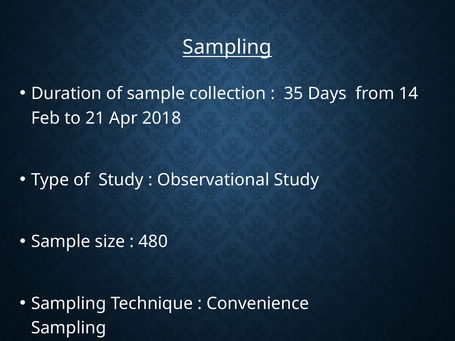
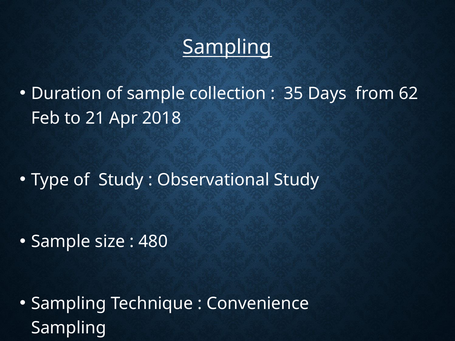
14: 14 -> 62
